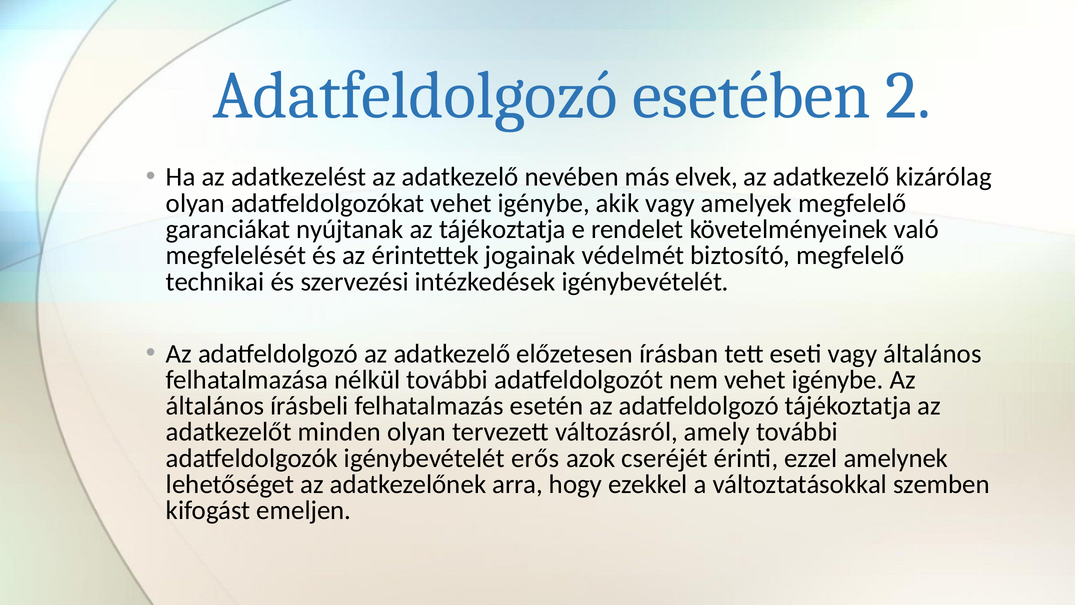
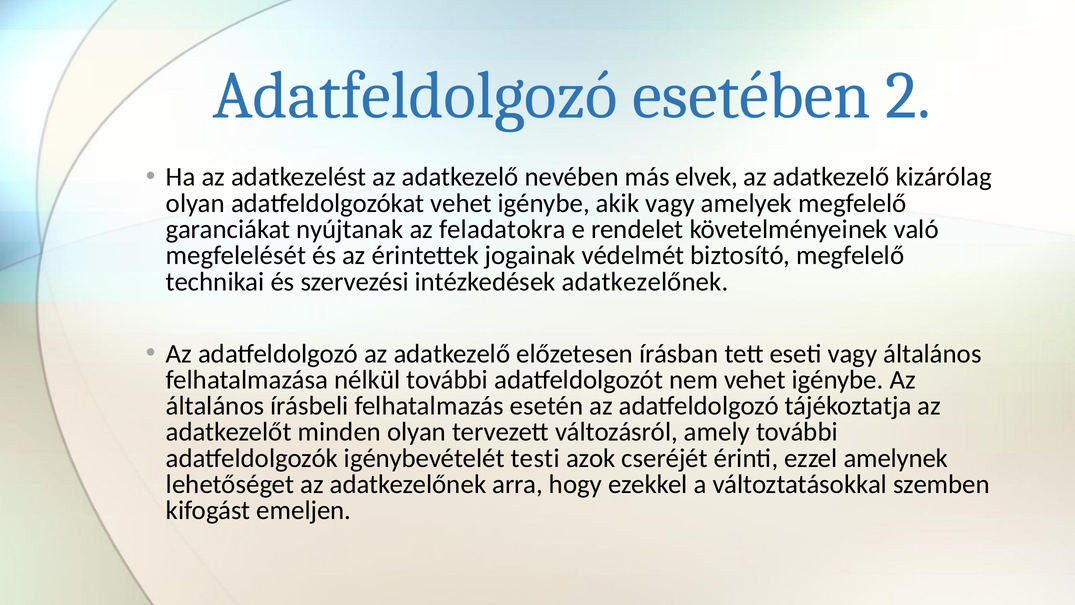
az tájékoztatja: tájékoztatja -> feladatokra
intézkedések igénybevételét: igénybevételét -> adatkezelőnek
erős: erős -> testi
